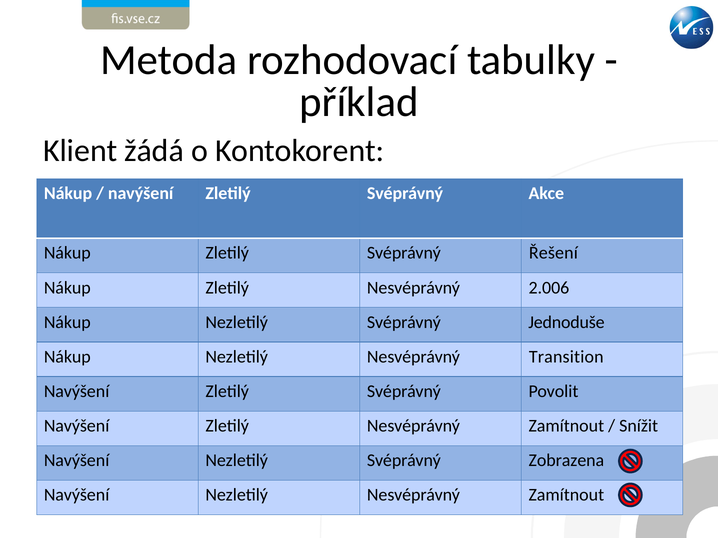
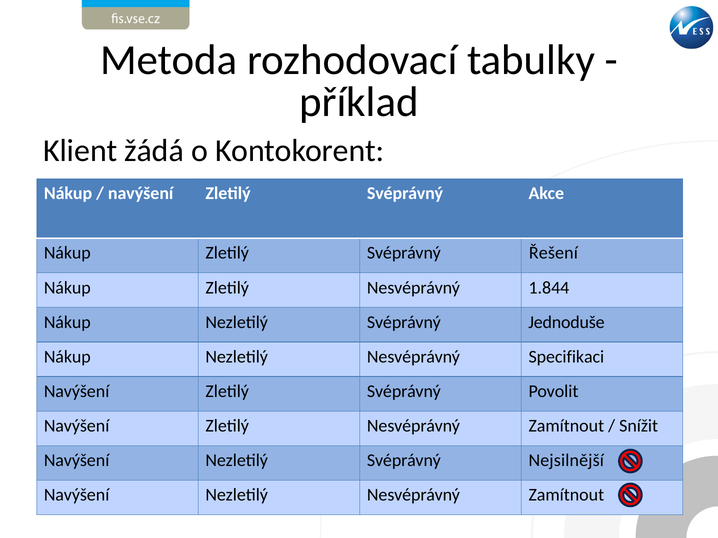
2.006: 2.006 -> 1.844
Transition: Transition -> Specifikaci
Zobrazena: Zobrazena -> Nejsilnější
